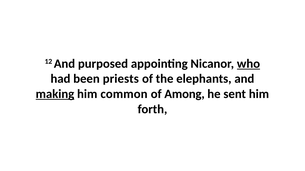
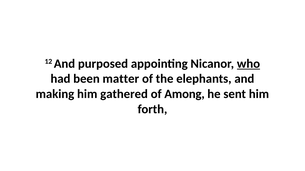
priests: priests -> matter
making underline: present -> none
common: common -> gathered
